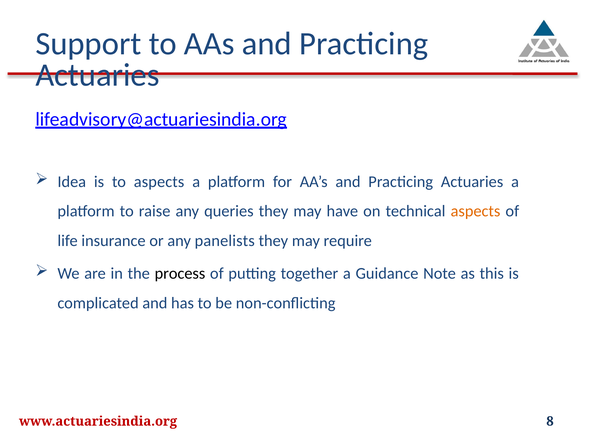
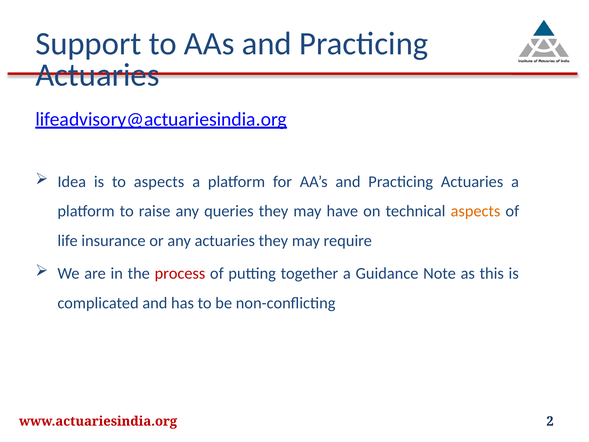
any panelists: panelists -> actuaries
process colour: black -> red
8: 8 -> 2
